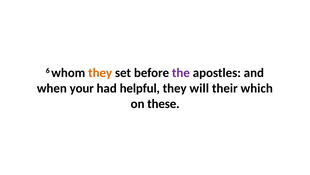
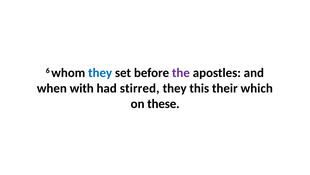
they at (100, 73) colour: orange -> blue
your: your -> with
helpful: helpful -> stirred
will: will -> this
